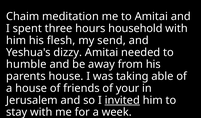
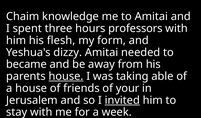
meditation: meditation -> knowledge
household: household -> professors
send: send -> form
humble: humble -> became
house at (66, 76) underline: none -> present
